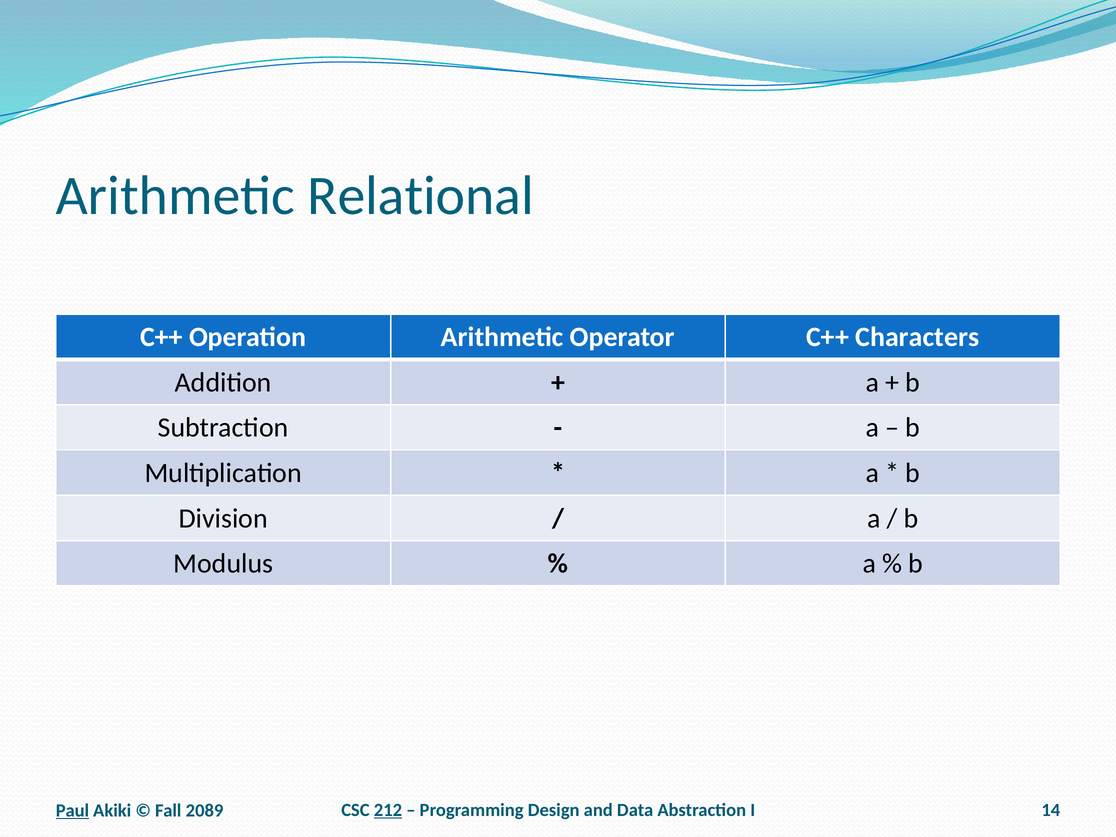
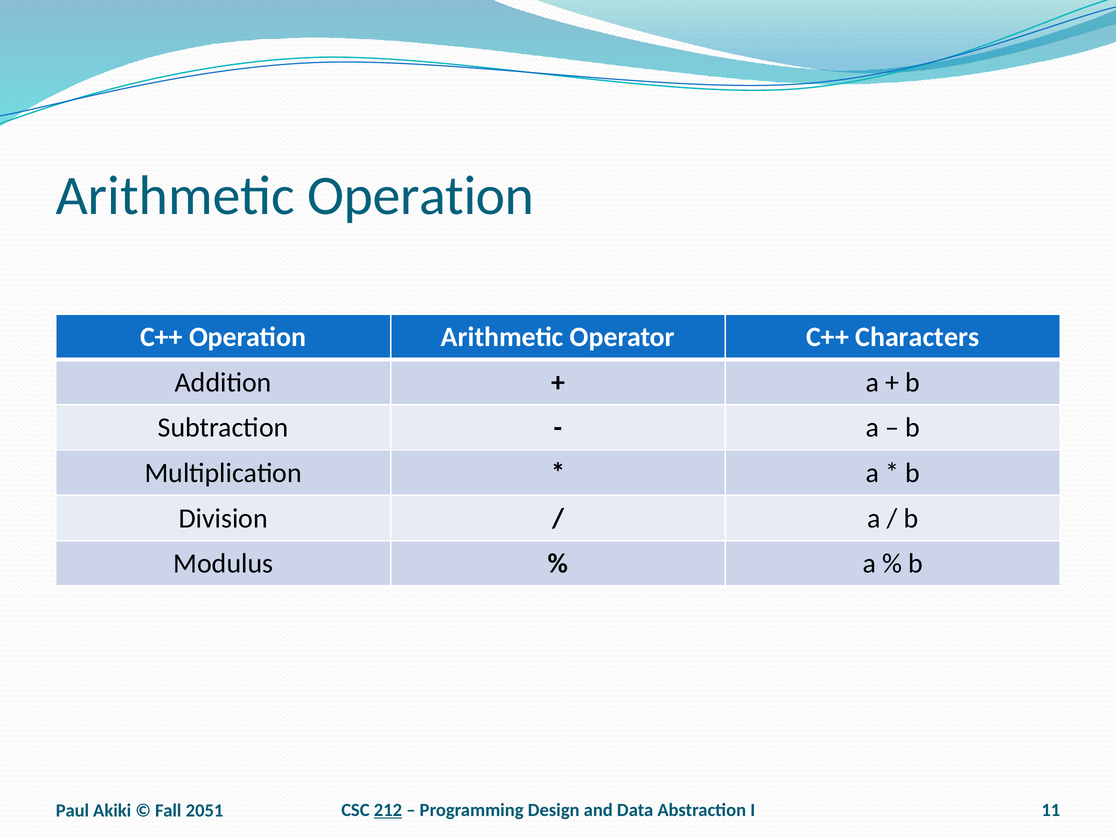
Arithmetic Relational: Relational -> Operation
14: 14 -> 11
Paul underline: present -> none
2089: 2089 -> 2051
